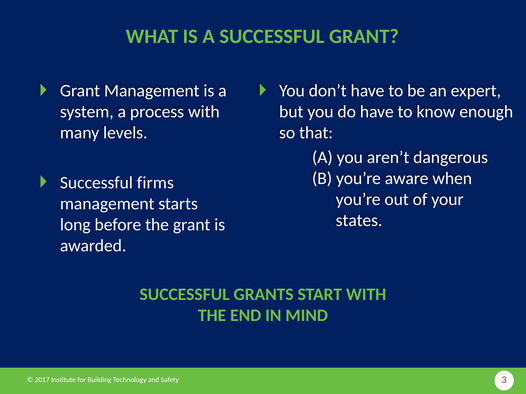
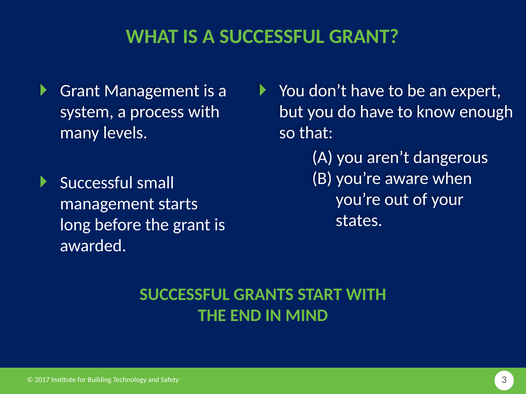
firms: firms -> small
